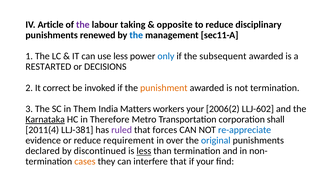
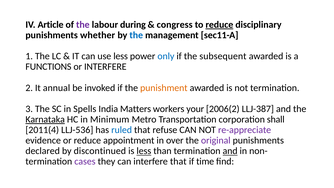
taking: taking -> during
opposite: opposite -> congress
reduce at (219, 25) underline: none -> present
renewed: renewed -> whether
RESTARTED: RESTARTED -> FUNCTIONS
or DECISIONS: DECISIONS -> INTERFERE
correct: correct -> annual
Them: Them -> Spells
LLJ-602: LLJ-602 -> LLJ-387
Therefore: Therefore -> Minimum
LLJ-381: LLJ-381 -> LLJ-536
ruled colour: purple -> blue
forces: forces -> refuse
re-appreciate colour: blue -> purple
requirement: requirement -> appointment
original colour: blue -> purple
and at (230, 151) underline: none -> present
cases colour: orange -> purple
if your: your -> time
